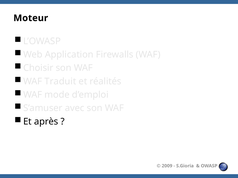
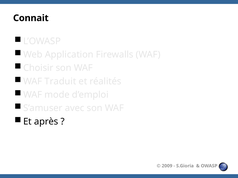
Moteur: Moteur -> Connait
